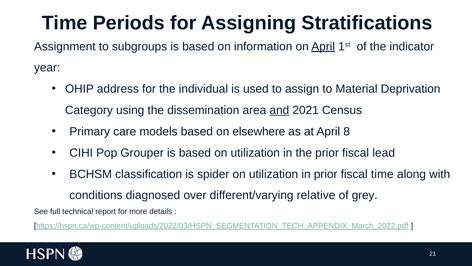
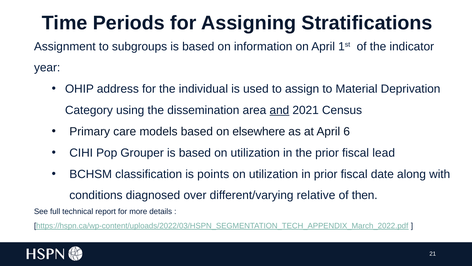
April at (323, 46) underline: present -> none
8: 8 -> 6
spider: spider -> points
fiscal time: time -> date
grey: grey -> then
